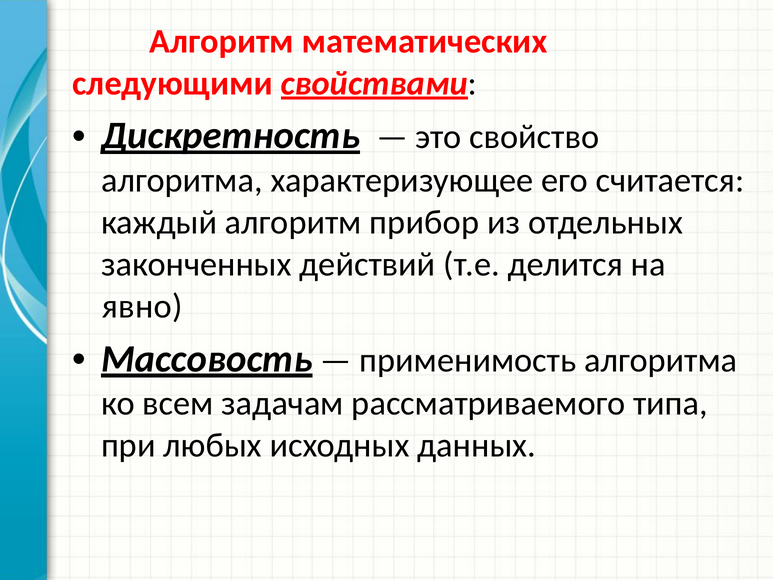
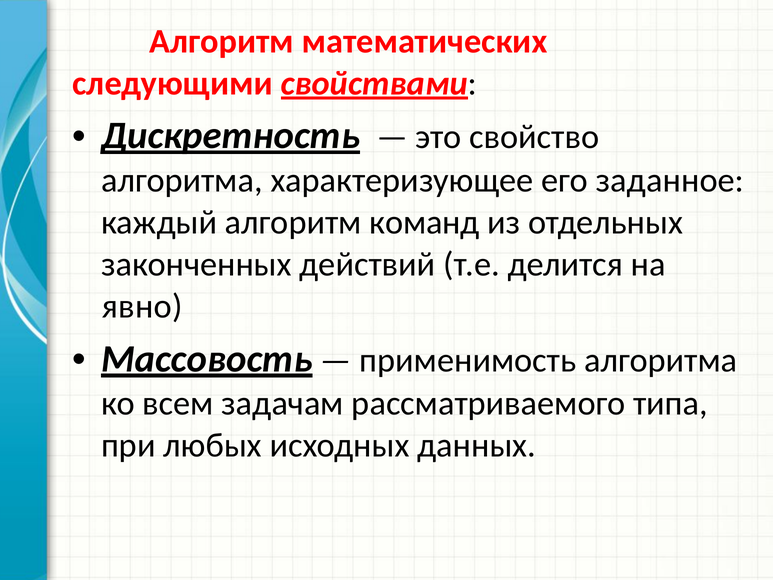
считается: считается -> заданное
прибор: прибор -> команд
